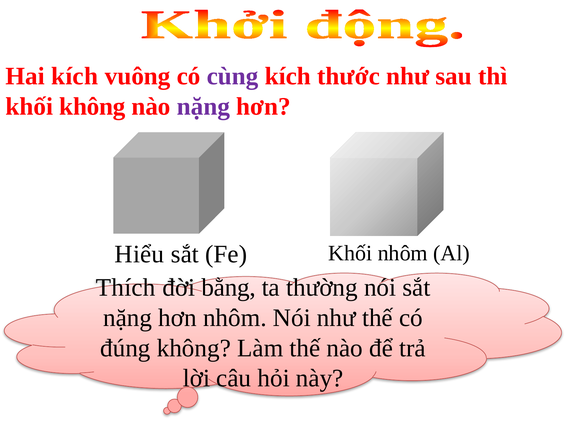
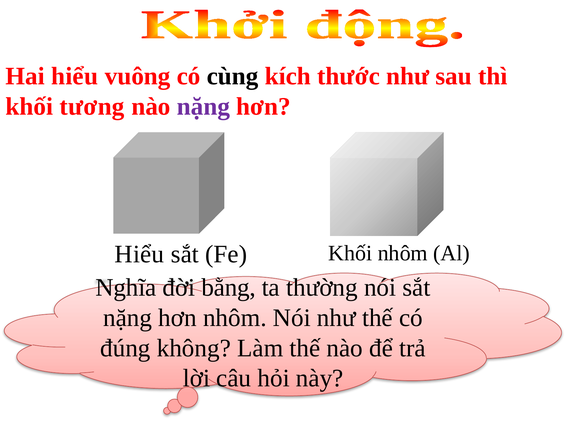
Hai kích: kích -> hiểu
cùng colour: purple -> black
khối không: không -> tương
Thích: Thích -> Nghĩa
